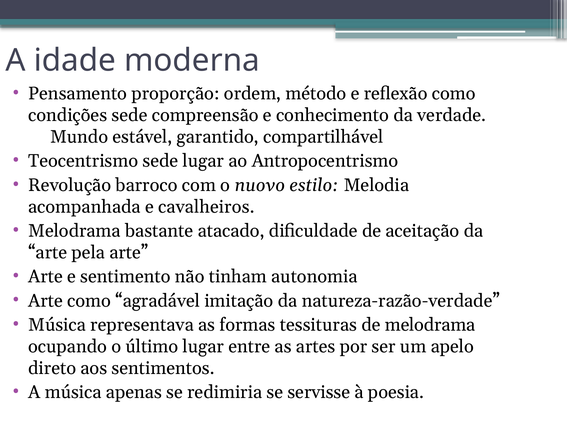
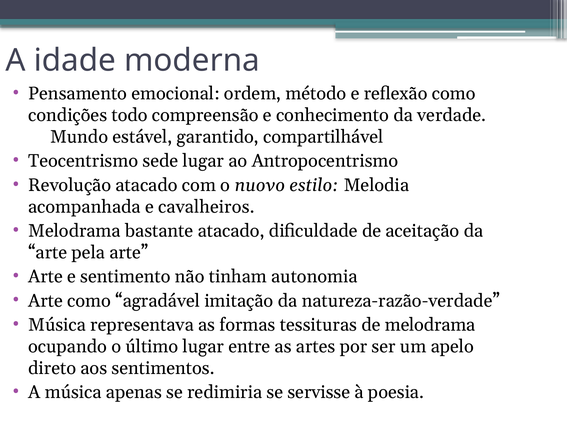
proporção: proporção -> emocional
condições sede: sede -> todo
Revolução barroco: barroco -> atacado
